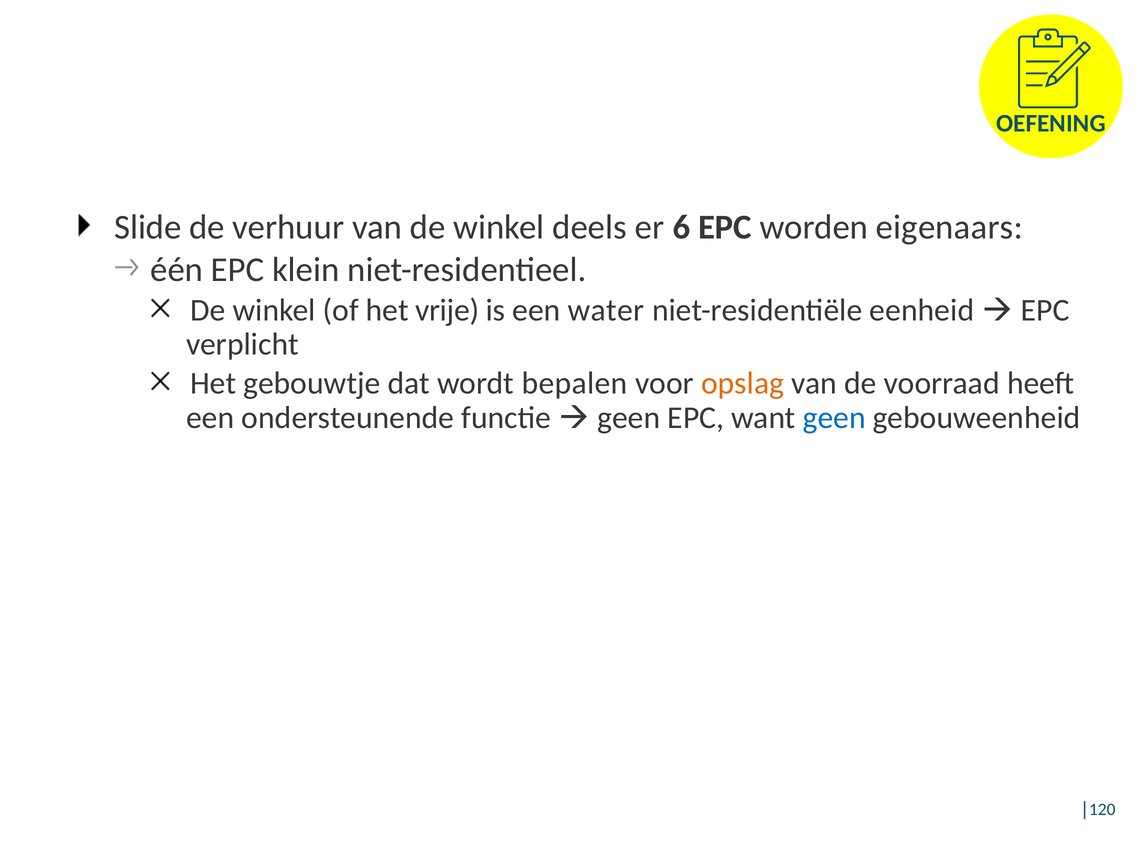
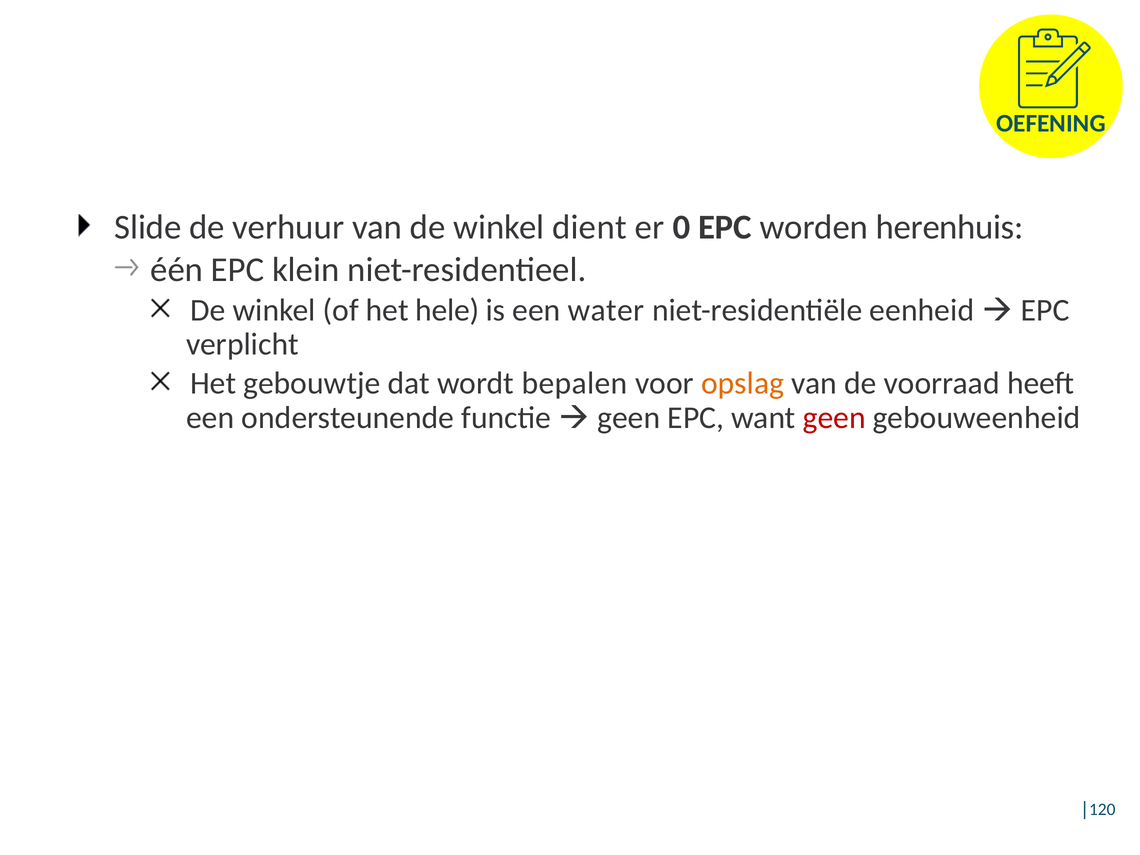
deels: deels -> dient
6: 6 -> 0
eigenaars: eigenaars -> herenhuis
vrije: vrije -> hele
geen at (834, 418) colour: blue -> red
